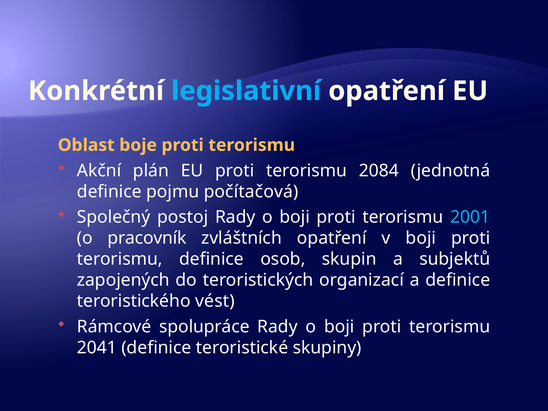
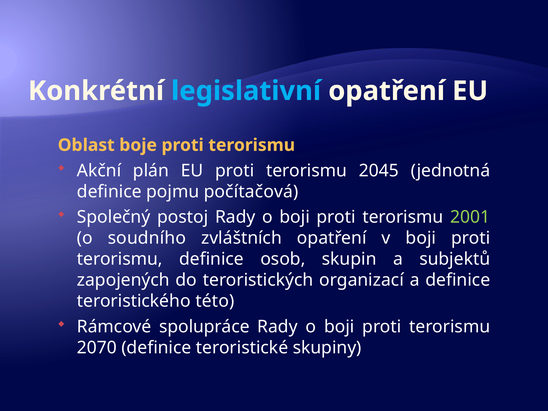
2084: 2084 -> 2045
2001 colour: light blue -> light green
pracovník: pracovník -> soudního
vést: vést -> této
2041: 2041 -> 2070
